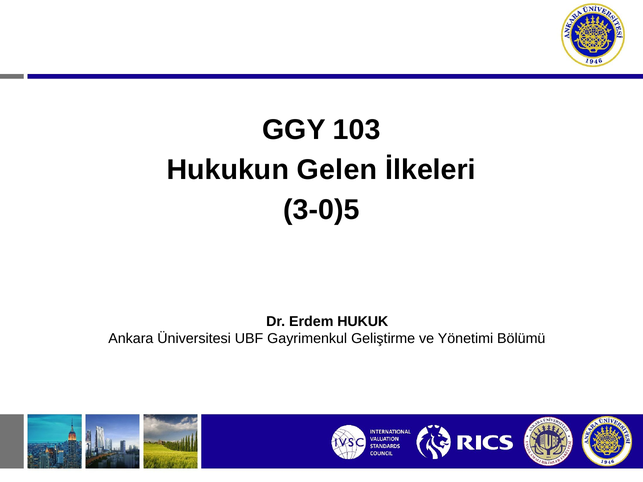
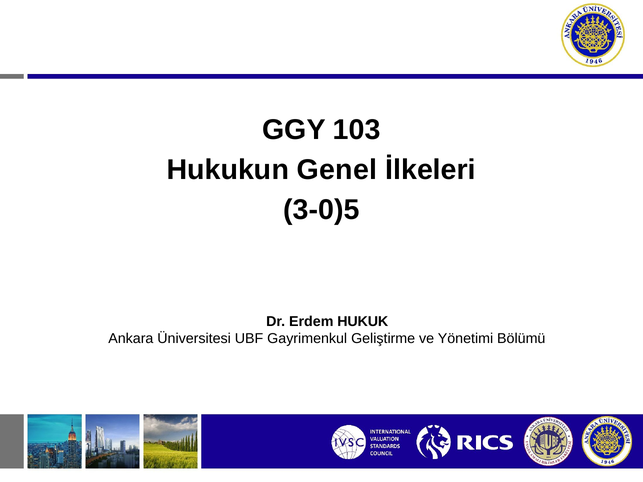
Gelen: Gelen -> Genel
